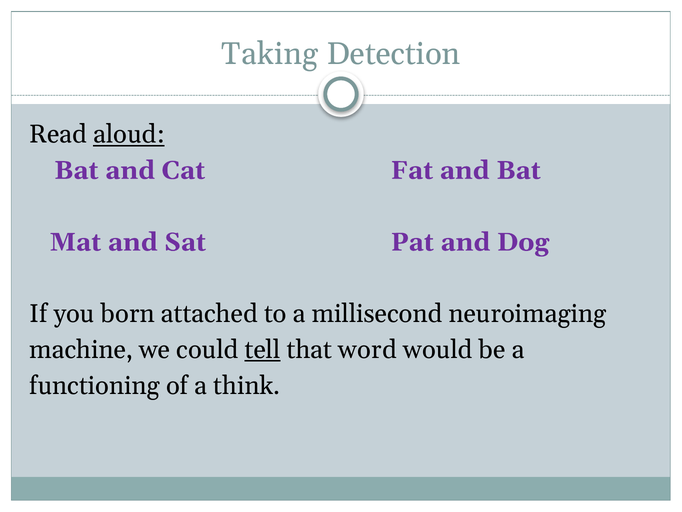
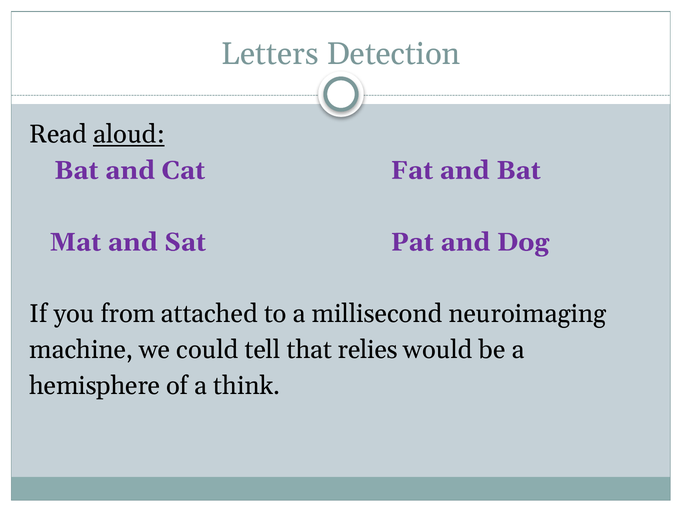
Taking: Taking -> Letters
born: born -> from
tell underline: present -> none
word: word -> relies
functioning: functioning -> hemisphere
